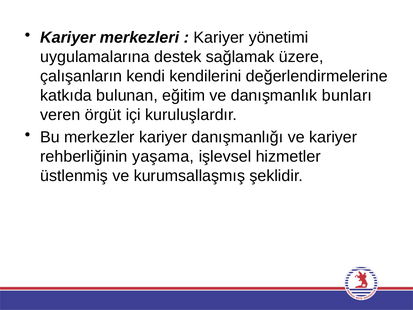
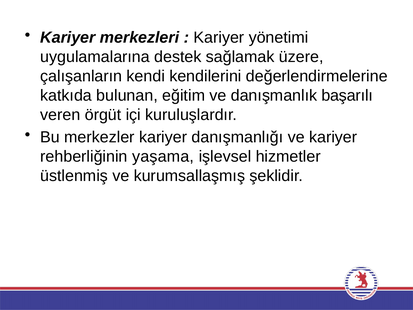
bunları: bunları -> başarılı
